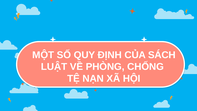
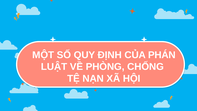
SÁCH: SÁCH -> PHÁN
